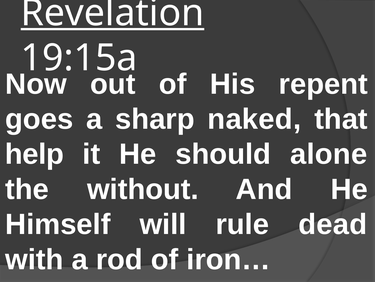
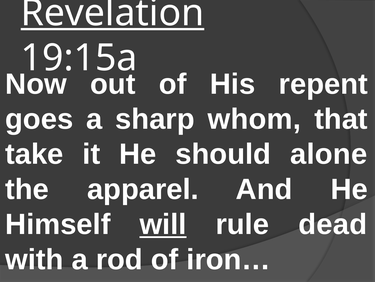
naked: naked -> whom
help: help -> take
without: without -> apparel
will underline: none -> present
